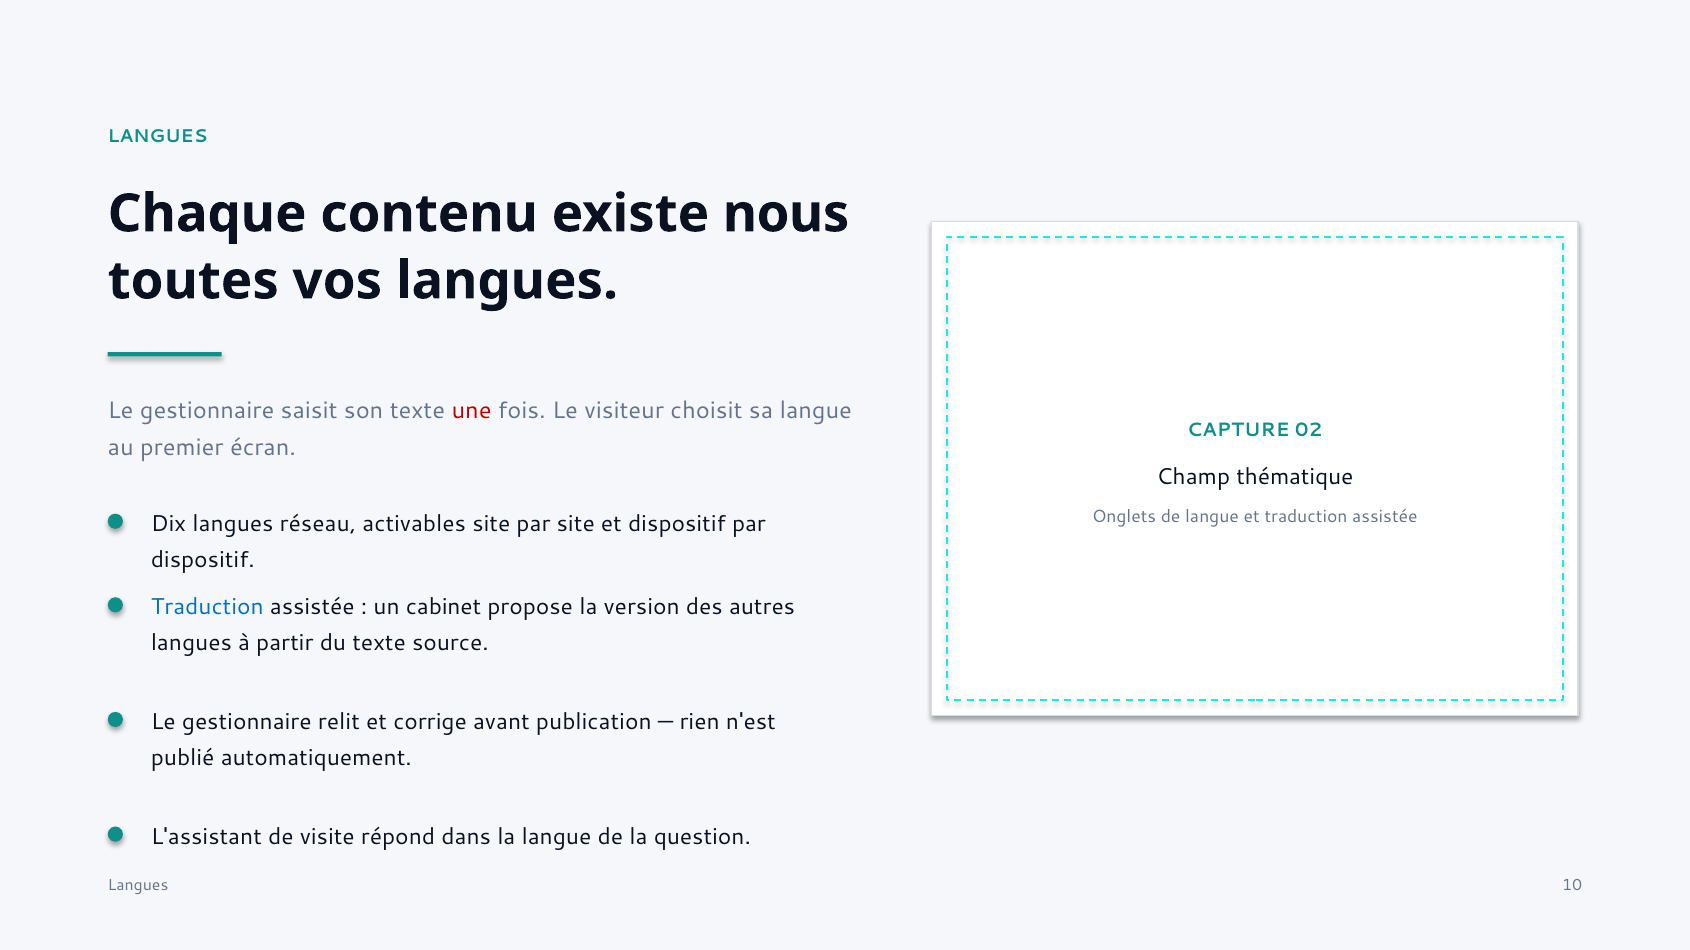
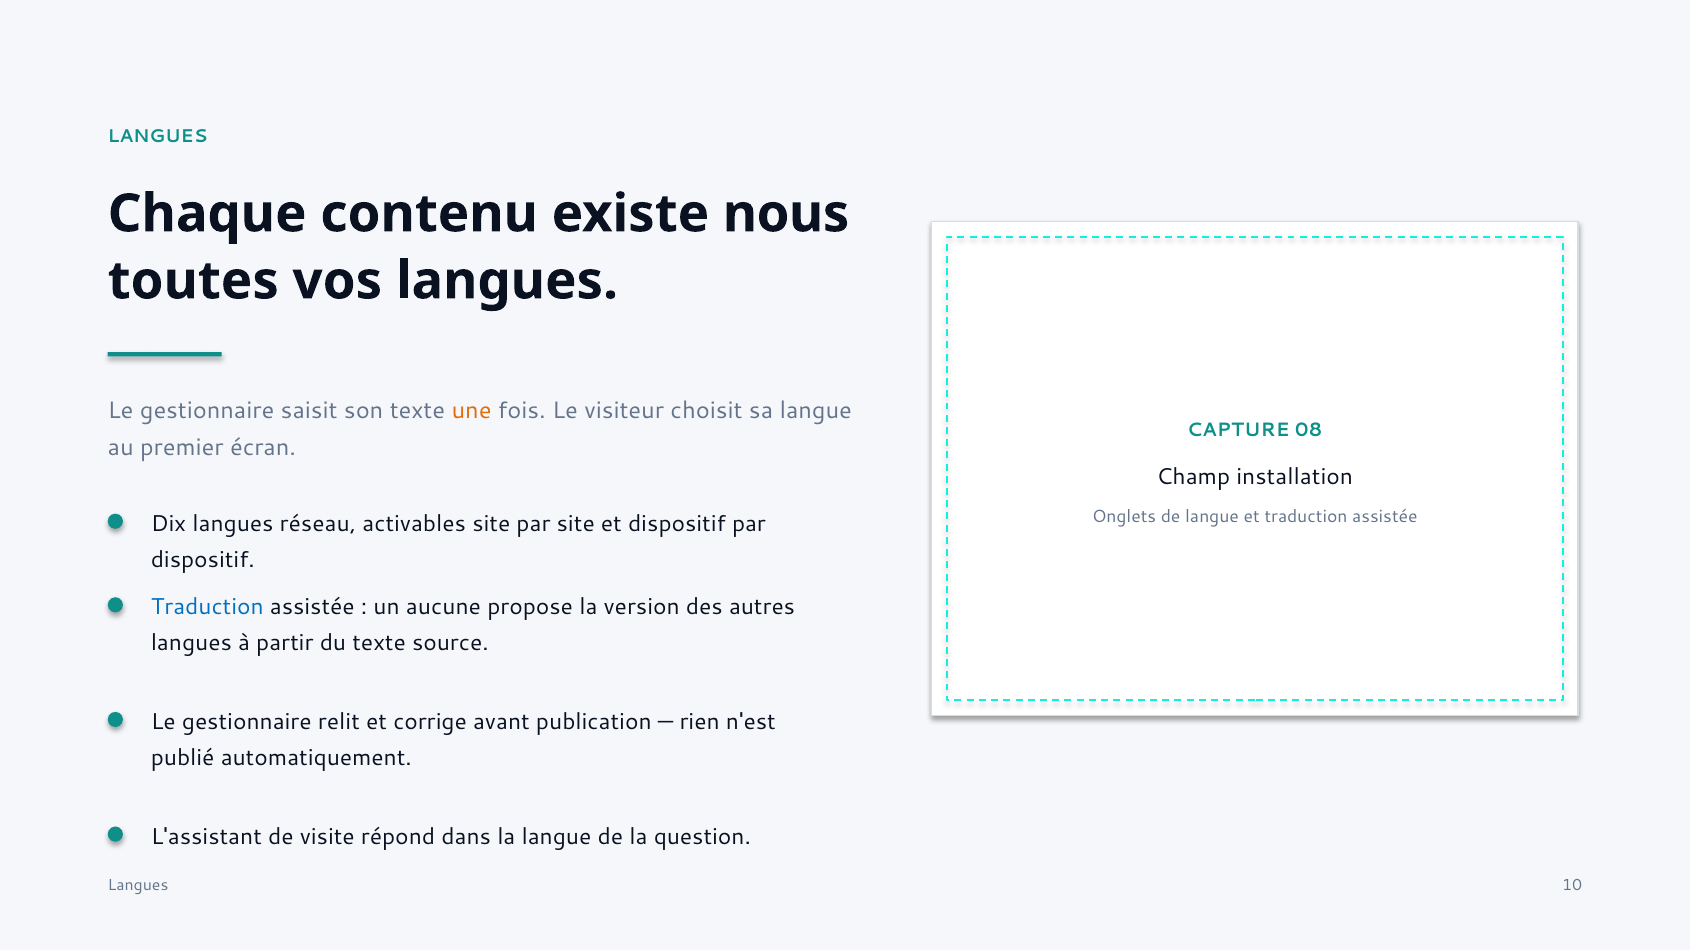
une colour: red -> orange
02: 02 -> 08
thématique: thématique -> installation
cabinet: cabinet -> aucune
